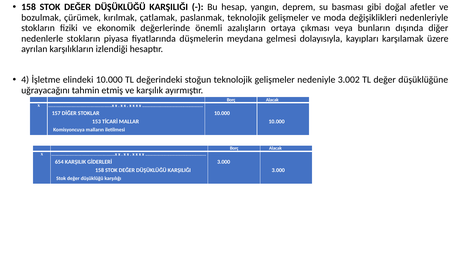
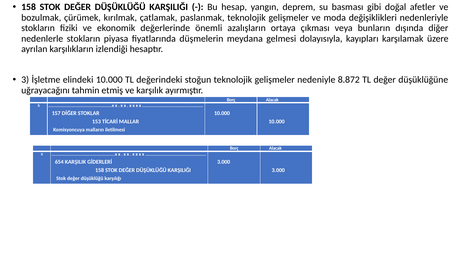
4: 4 -> 3
3.002: 3.002 -> 8.872
